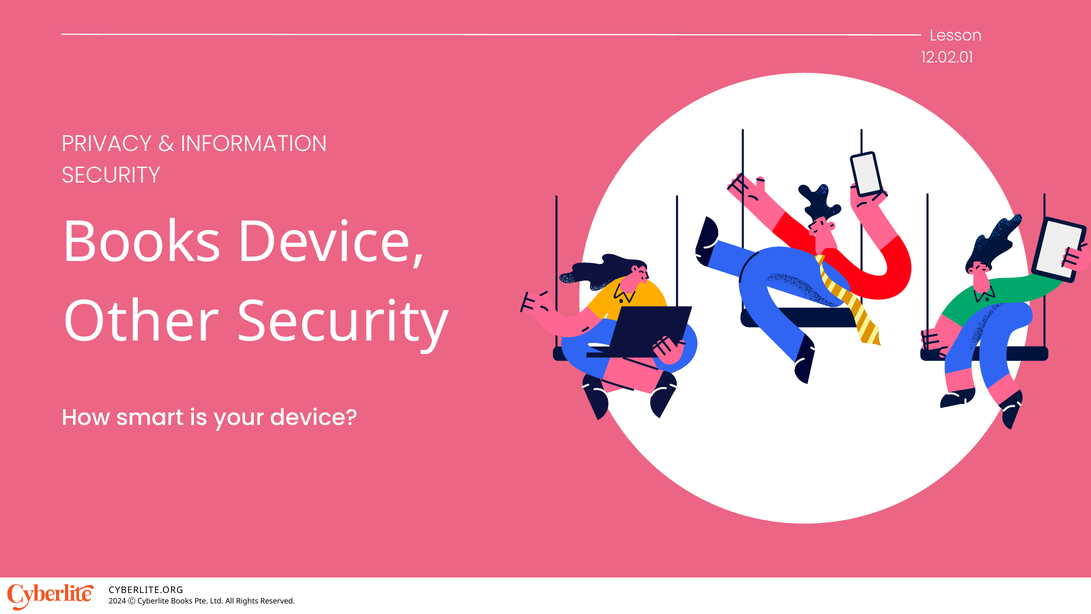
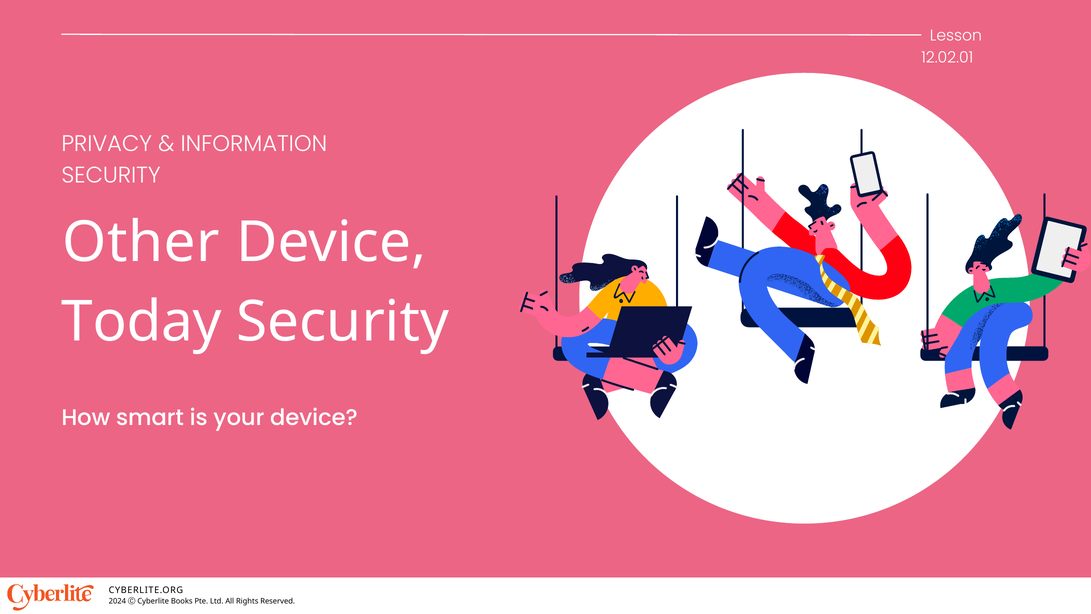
Books at (142, 243): Books -> Other
Other: Other -> Today
